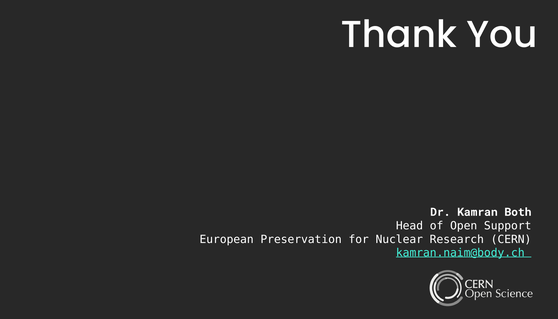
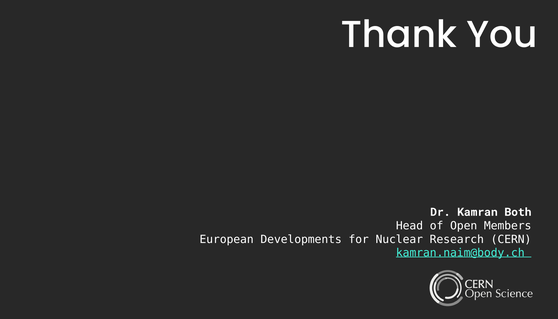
Support: Support -> Members
Preservation: Preservation -> Developments
